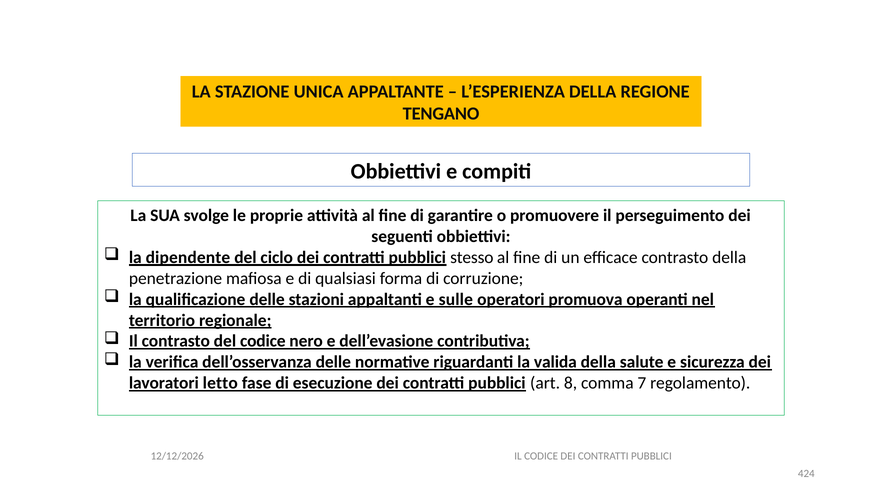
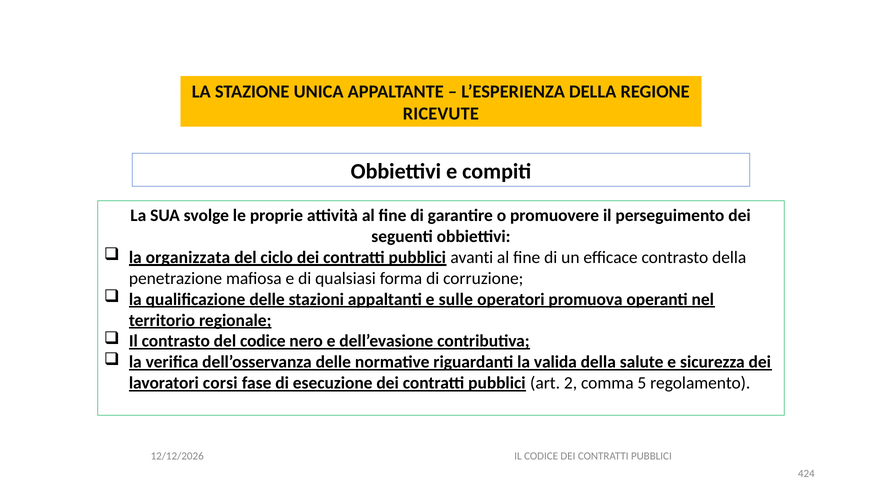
TENGANO: TENGANO -> RICEVUTE
dipendente: dipendente -> organizzata
stesso: stesso -> avanti
letto: letto -> corsi
8: 8 -> 2
7: 7 -> 5
